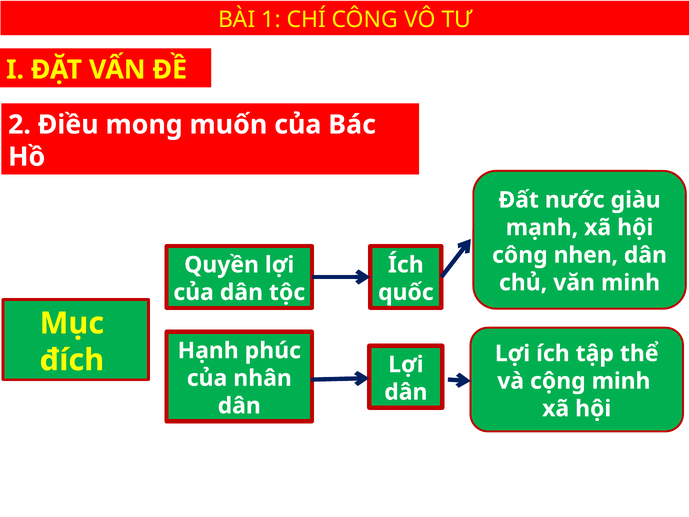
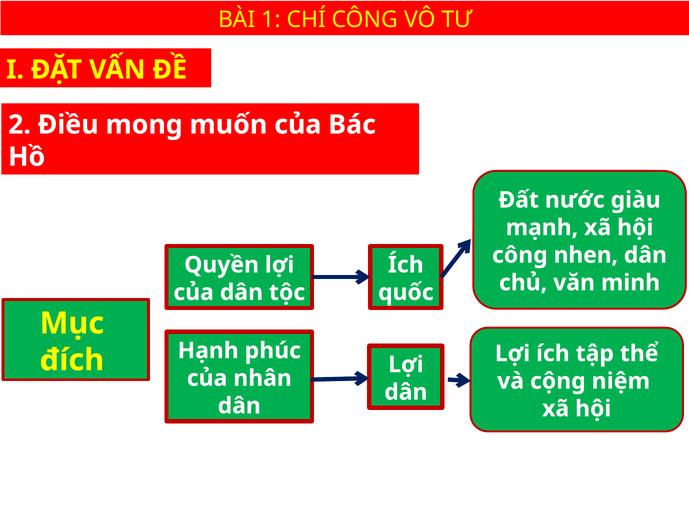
cộng minh: minh -> niệm
